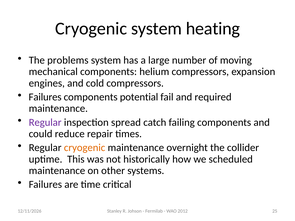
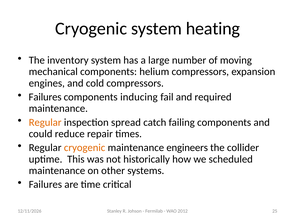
problems: problems -> inventory
potential: potential -> inducing
Regular at (45, 122) colour: purple -> orange
overnight: overnight -> engineers
